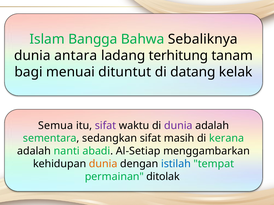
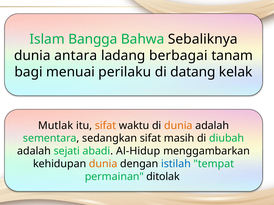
terhitung: terhitung -> berbagai
dituntut: dituntut -> perilaku
Semua: Semua -> Mutlak
sifat at (105, 126) colour: purple -> orange
dunia at (178, 126) colour: purple -> orange
kerana: kerana -> diubah
nanti: nanti -> sejati
Al-Setiap: Al-Setiap -> Al-Hidup
